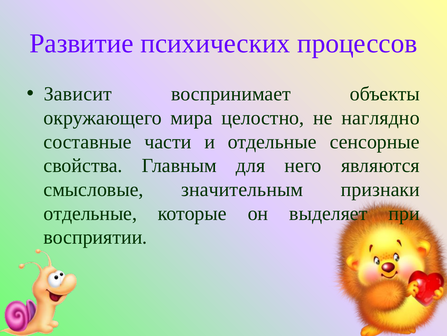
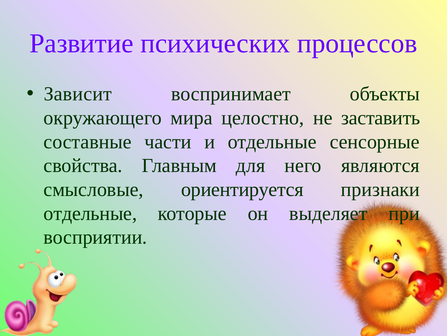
наглядно: наглядно -> заставить
значительным: значительным -> ориентируется
